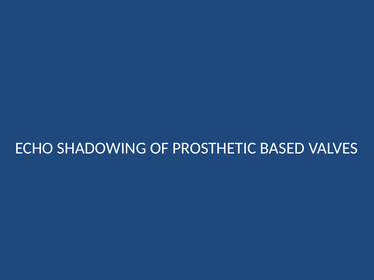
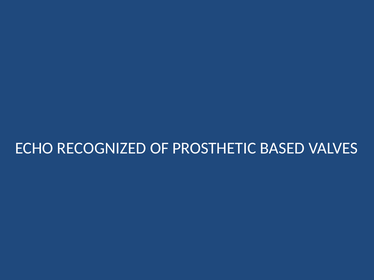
SHADOWING: SHADOWING -> RECOGNIZED
